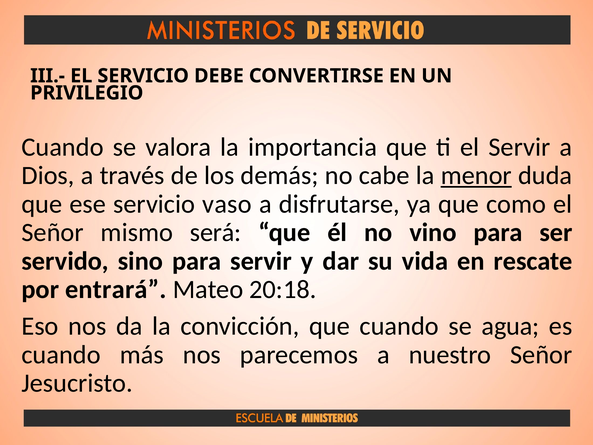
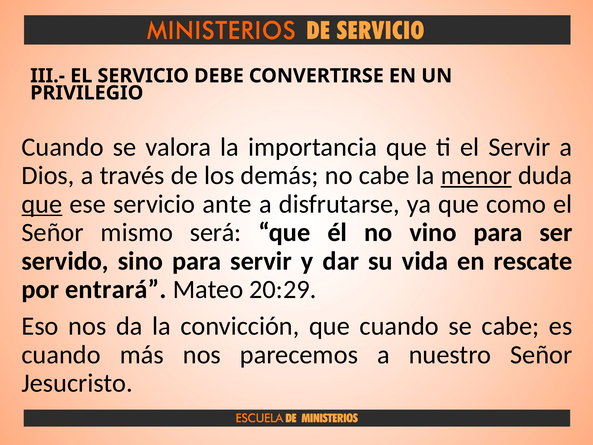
que at (42, 204) underline: none -> present
vaso: vaso -> ante
20:18: 20:18 -> 20:29
se agua: agua -> cabe
